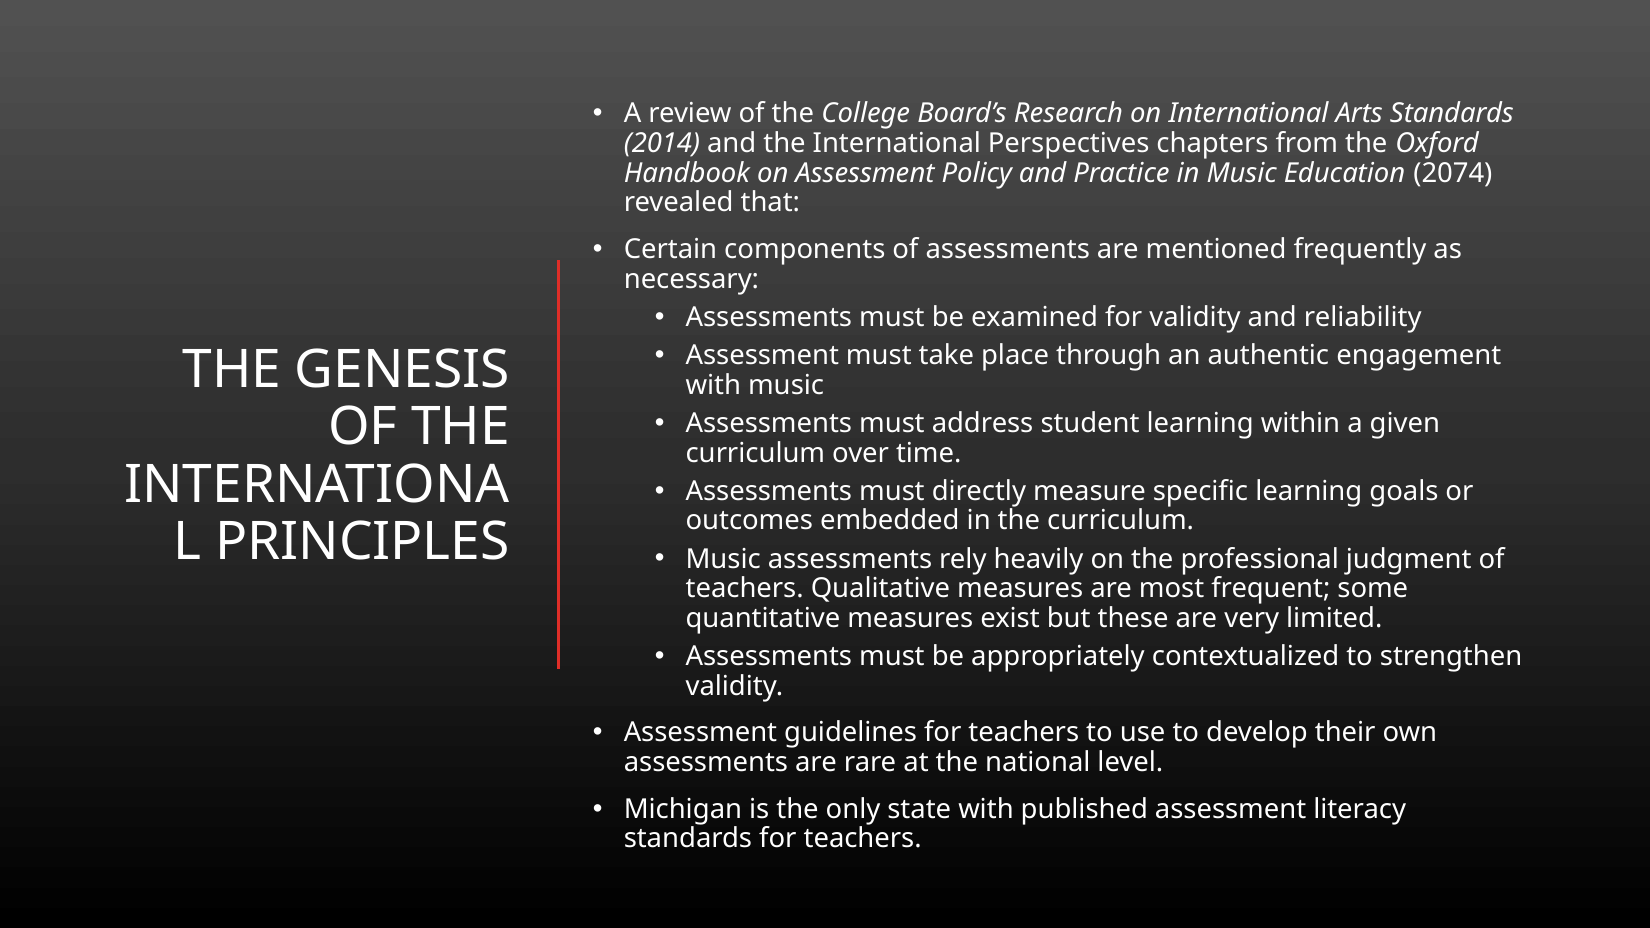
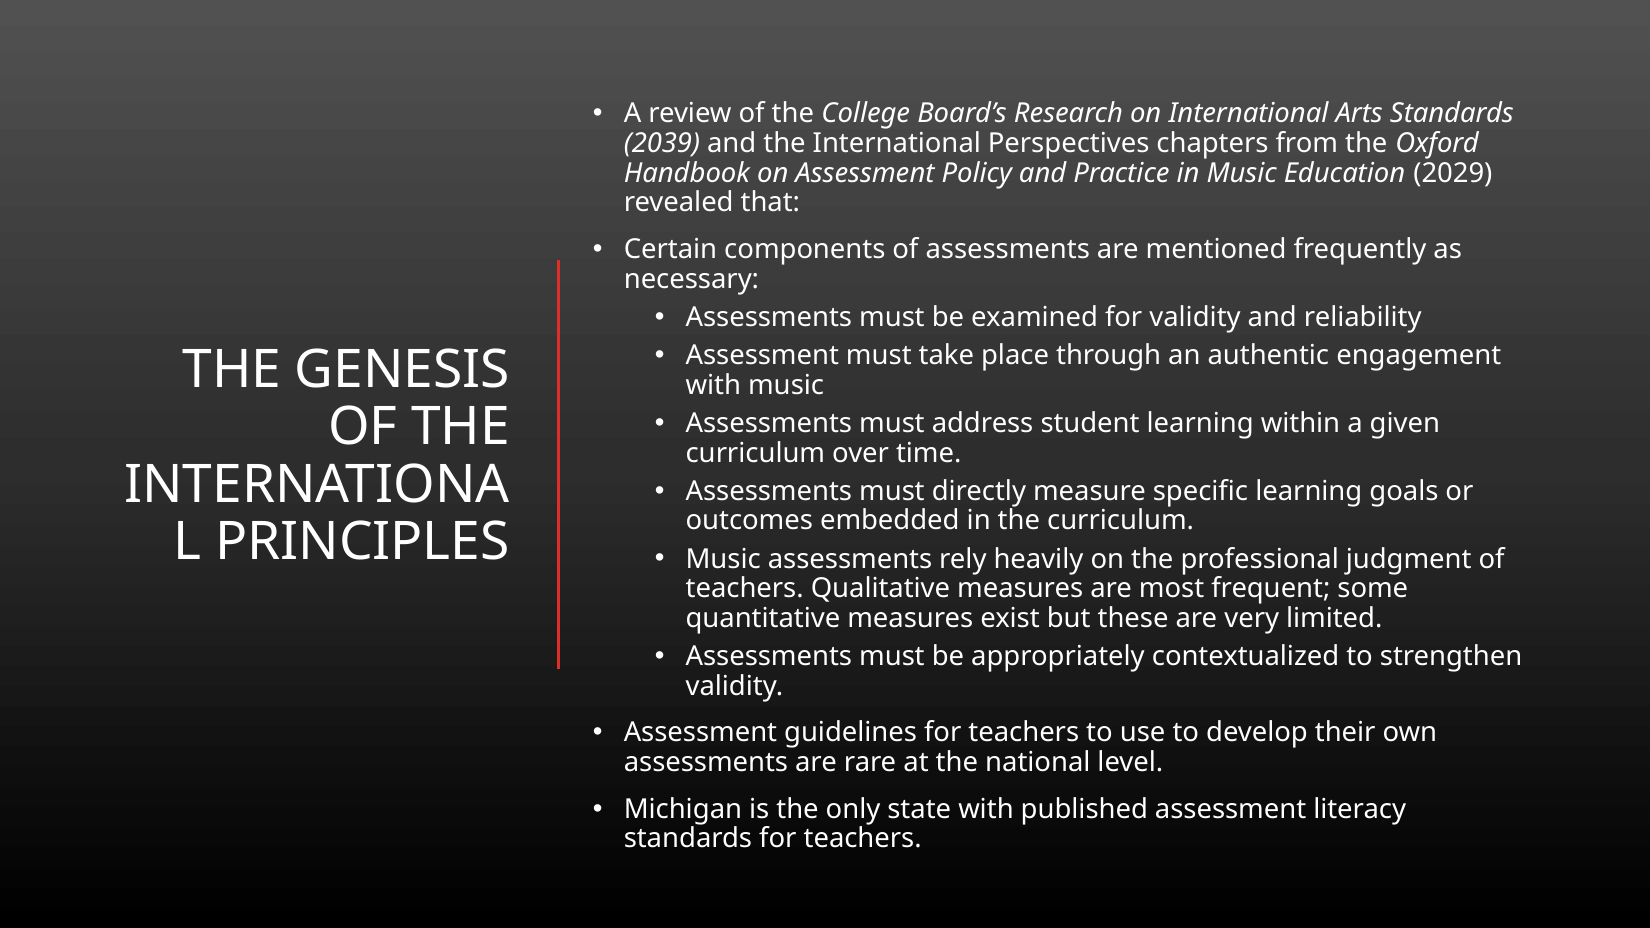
2014: 2014 -> 2039
2074: 2074 -> 2029
